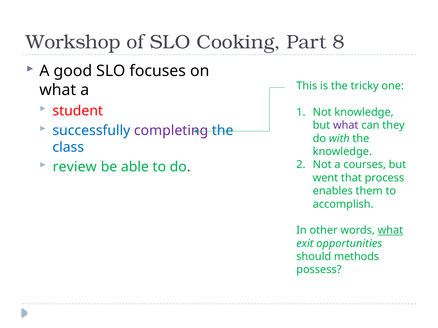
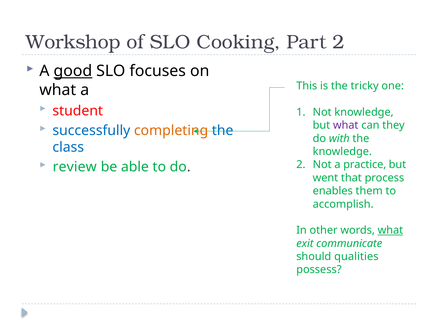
Part 8: 8 -> 2
good underline: none -> present
completing colour: purple -> orange
courses: courses -> practice
opportunities: opportunities -> communicate
methods: methods -> qualities
